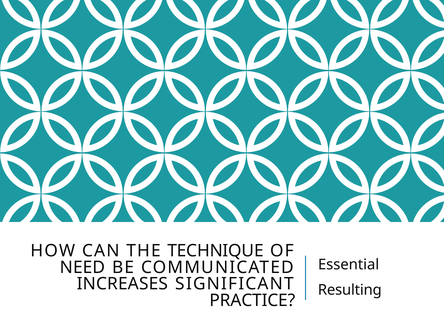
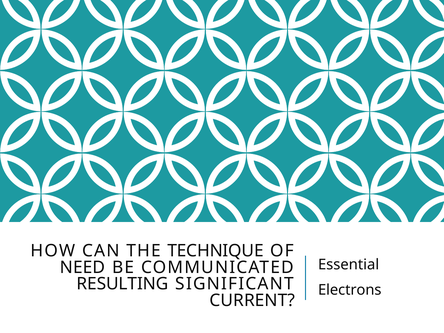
INCREASES: INCREASES -> RESULTING
Resulting: Resulting -> Electrons
PRACTICE: PRACTICE -> CURRENT
